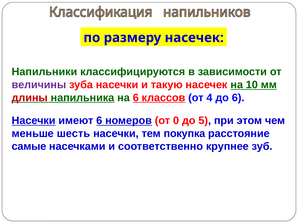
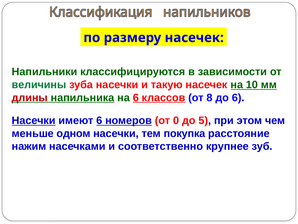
величины colour: purple -> green
4: 4 -> 8
шесть: шесть -> одном
самые: самые -> нажим
